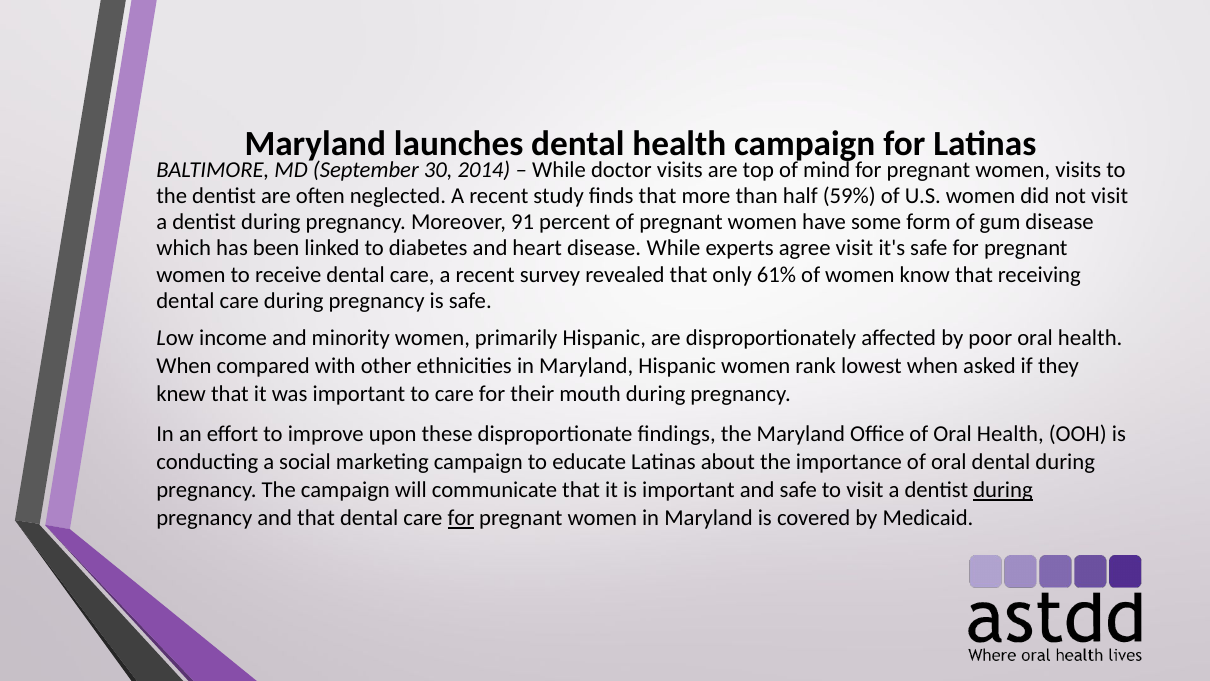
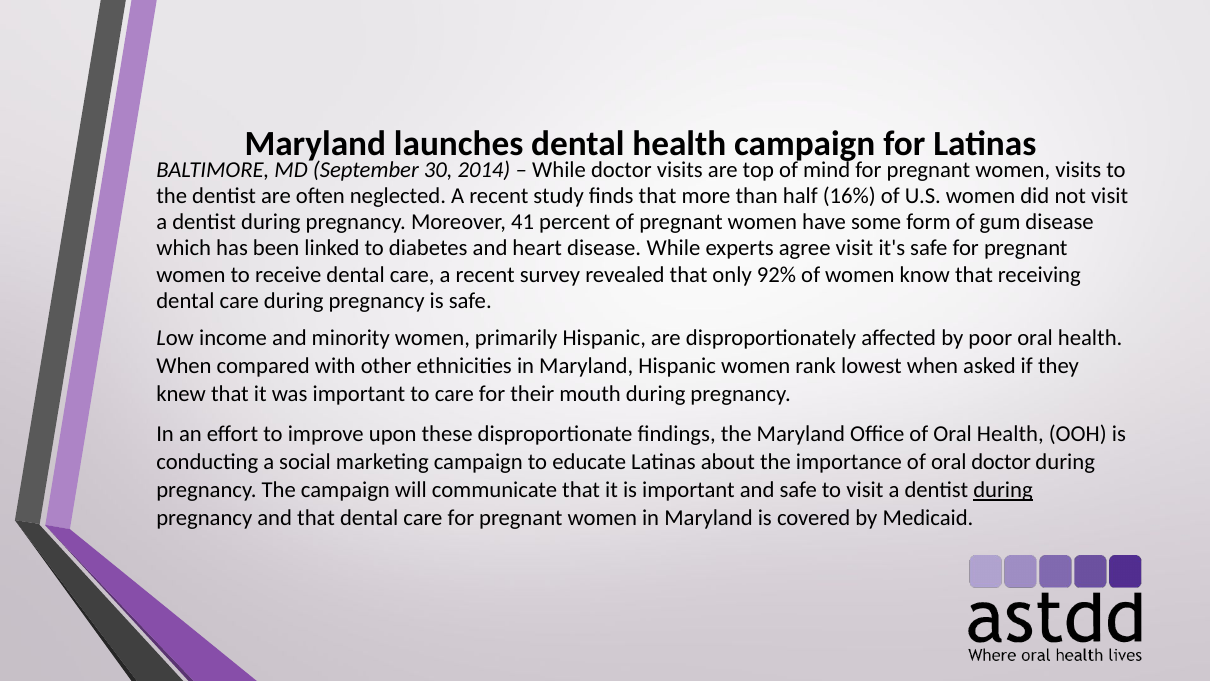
59%: 59% -> 16%
91: 91 -> 41
61%: 61% -> 92%
oral dental: dental -> doctor
for at (461, 518) underline: present -> none
